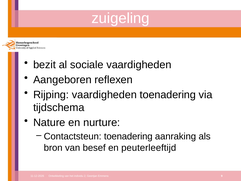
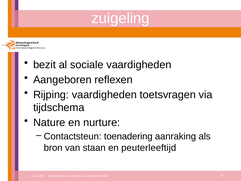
vaardigheden toenadering: toenadering -> toetsvragen
besef: besef -> staan
